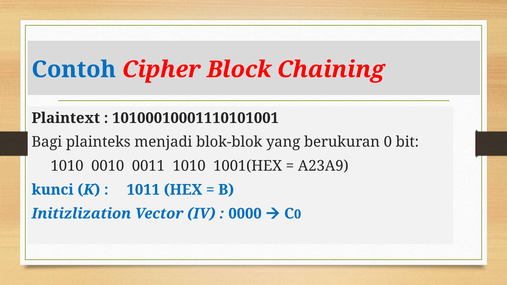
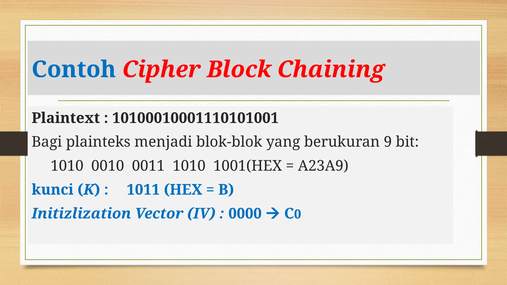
berukuran 0: 0 -> 9
